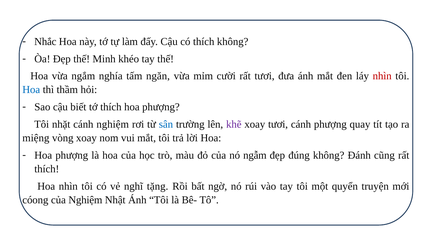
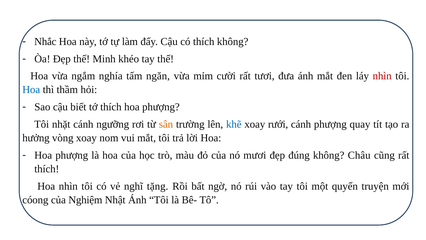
cánh nghiệm: nghiệm -> ngưỡng
sân colour: blue -> orange
khẽ colour: purple -> blue
xoay tươi: tươi -> rưới
miệng: miệng -> hưởng
ngẫm: ngẫm -> mươi
Đánh: Đánh -> Châu
